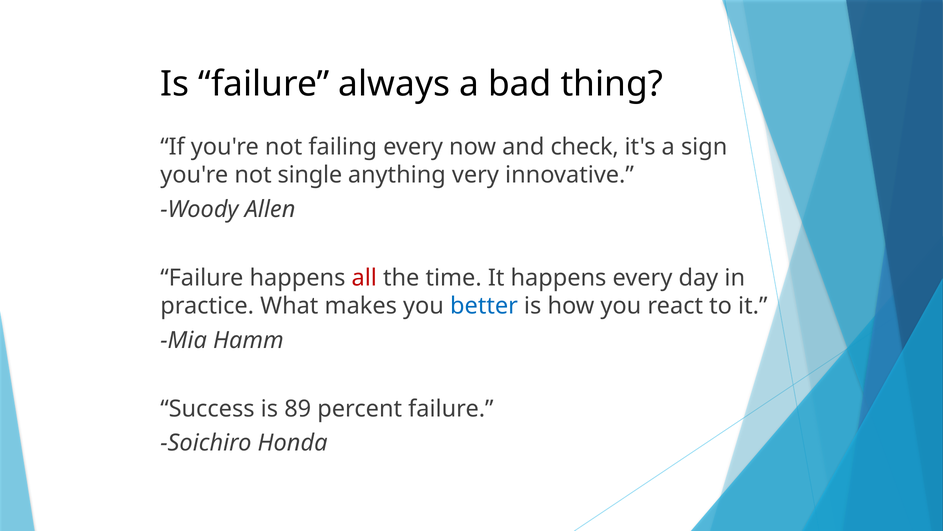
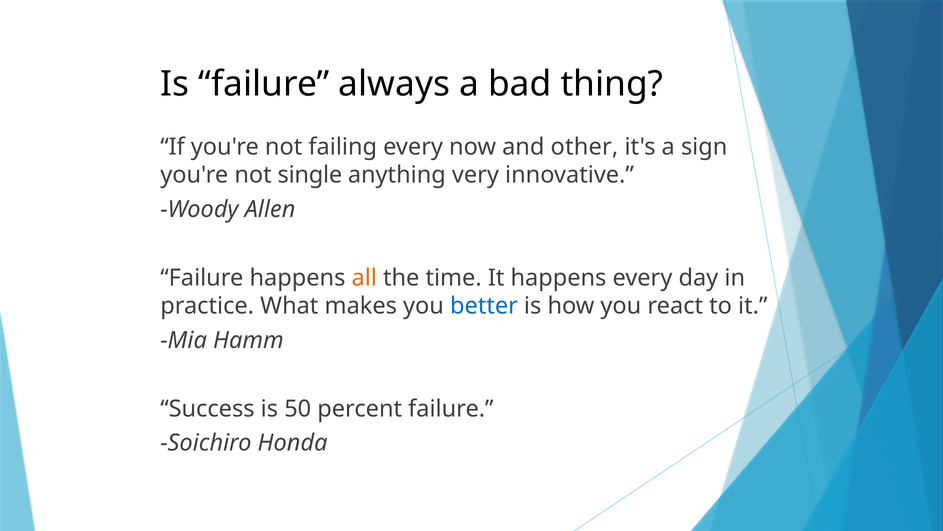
check: check -> other
all colour: red -> orange
89: 89 -> 50
